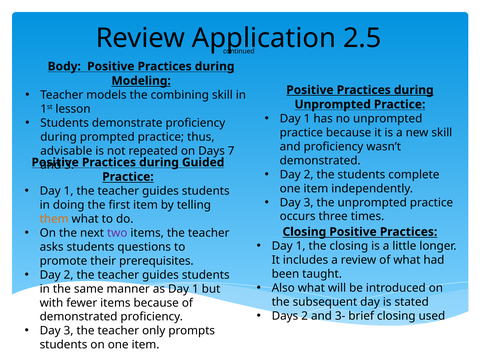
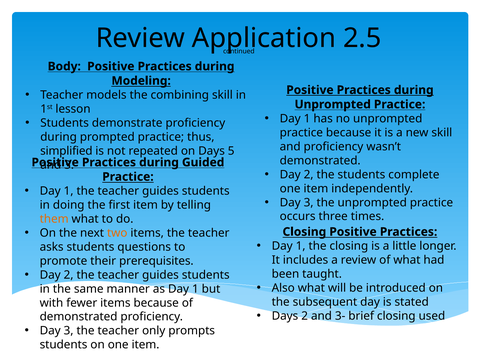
advisable: advisable -> simplified
7: 7 -> 5
two colour: purple -> orange
